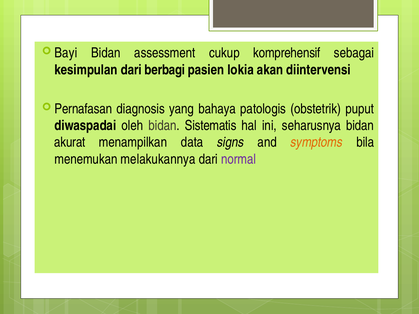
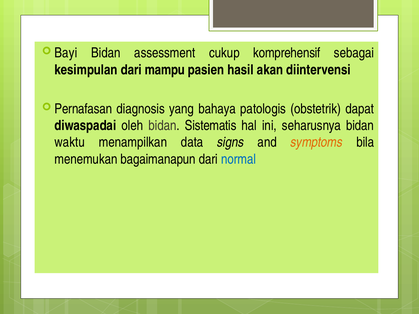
berbagi: berbagi -> mampu
lokia: lokia -> hasil
puput: puput -> dapat
akurat: akurat -> waktu
melakukannya: melakukannya -> bagaimanapun
normal colour: purple -> blue
